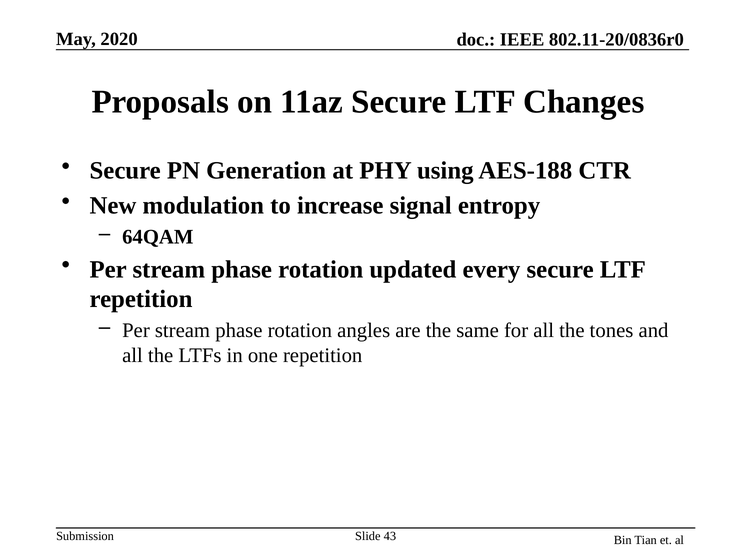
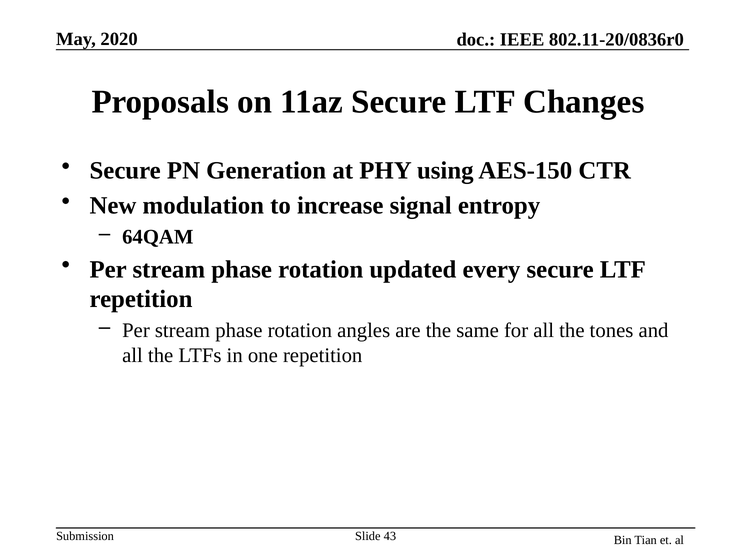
AES-188: AES-188 -> AES-150
